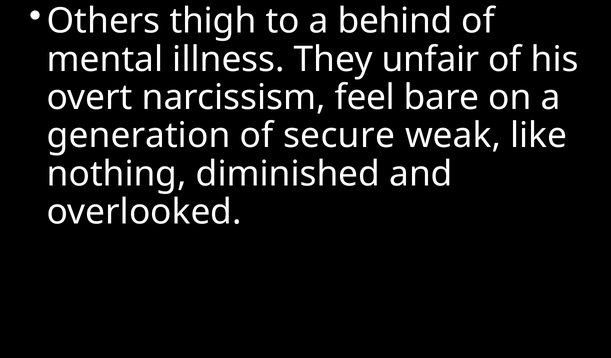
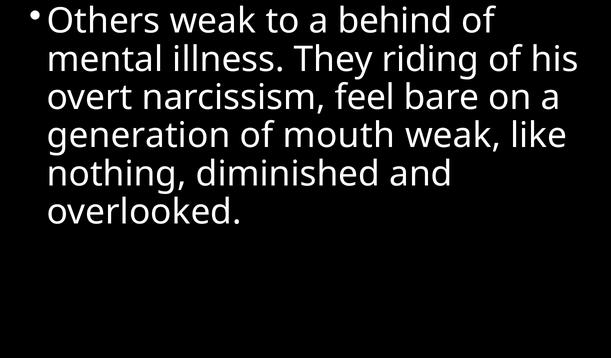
Others thigh: thigh -> weak
unfair: unfair -> riding
secure: secure -> mouth
